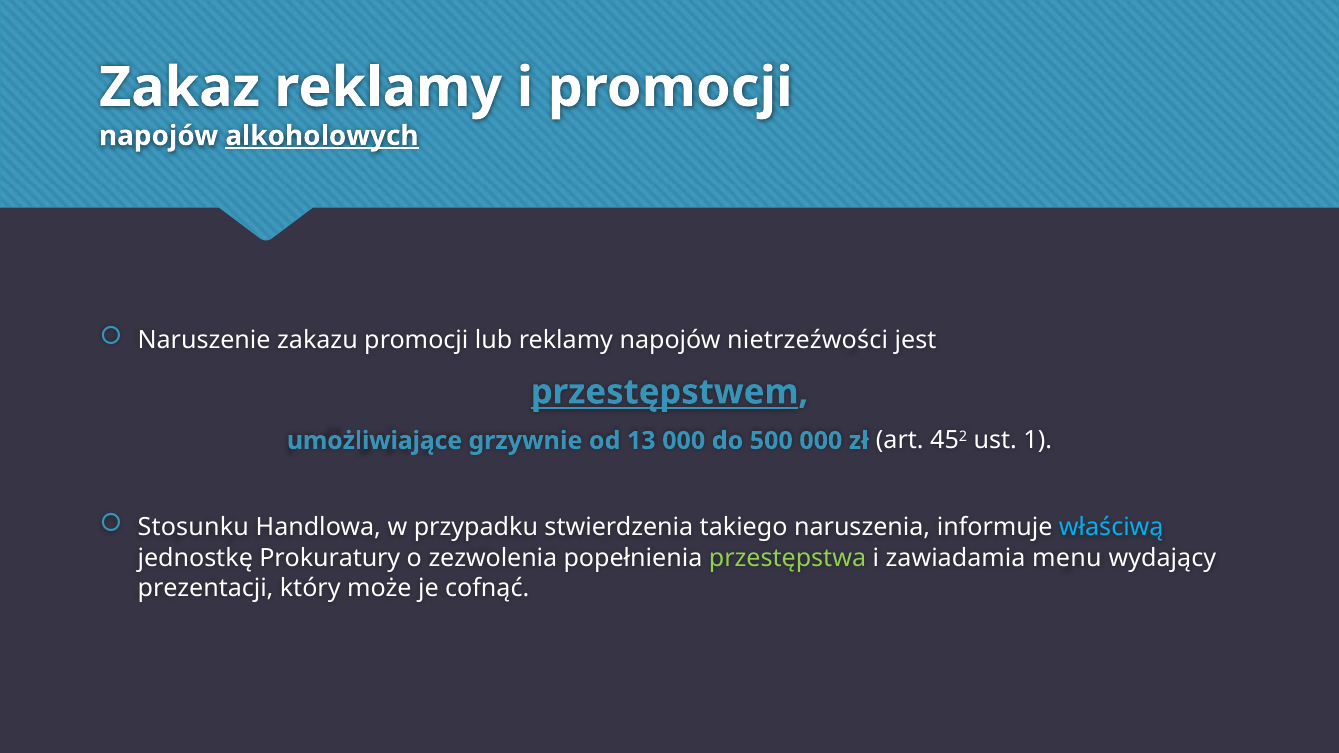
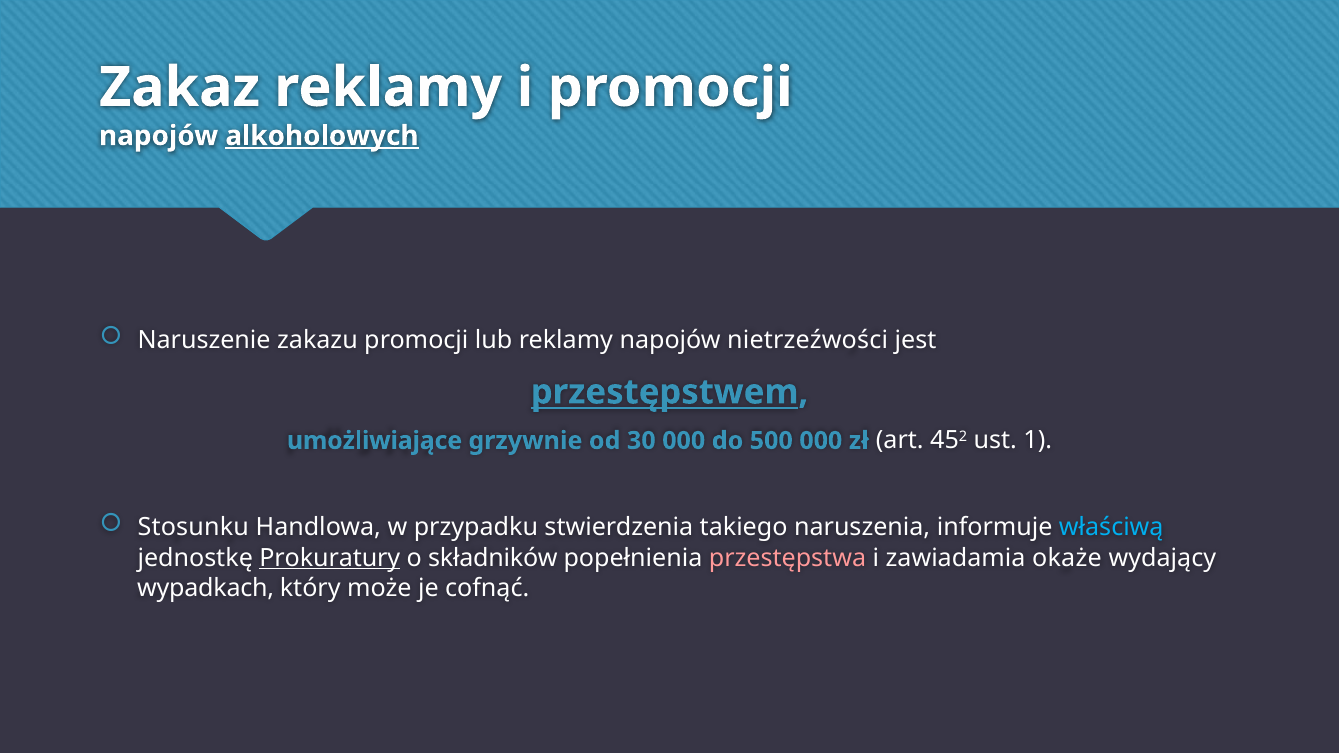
13: 13 -> 30
Prokuratury underline: none -> present
zezwolenia: zezwolenia -> składników
przestępstwa colour: light green -> pink
menu: menu -> okaże
prezentacji: prezentacji -> wypadkach
